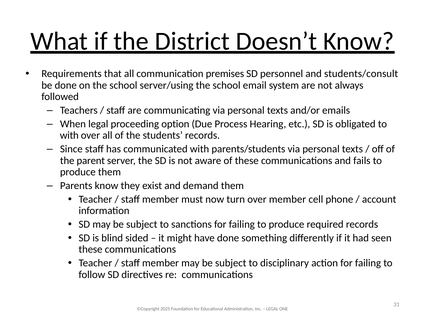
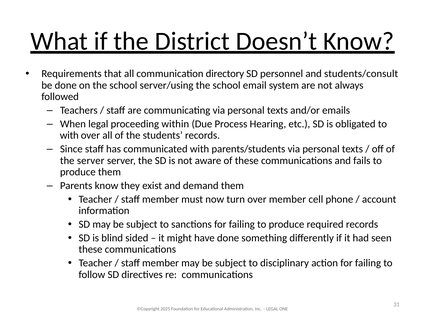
premises: premises -> directory
option: option -> within
the parent: parent -> server
